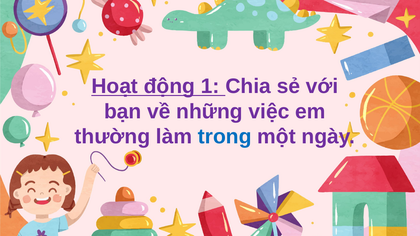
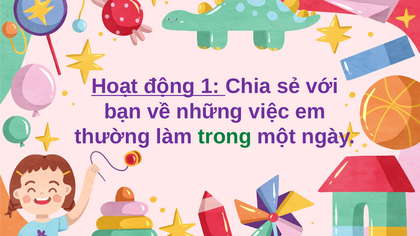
trong colour: blue -> green
